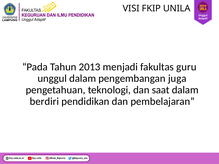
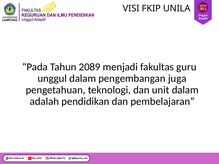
2013: 2013 -> 2089
saat: saat -> unit
berdiri: berdiri -> adalah
